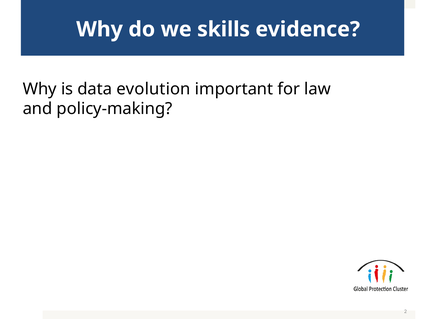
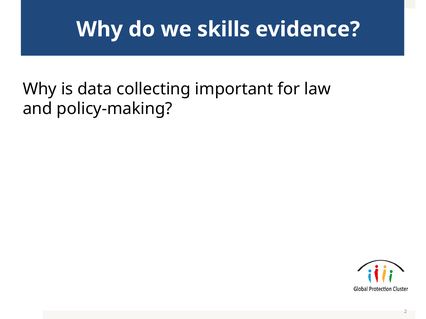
evolution: evolution -> collecting
